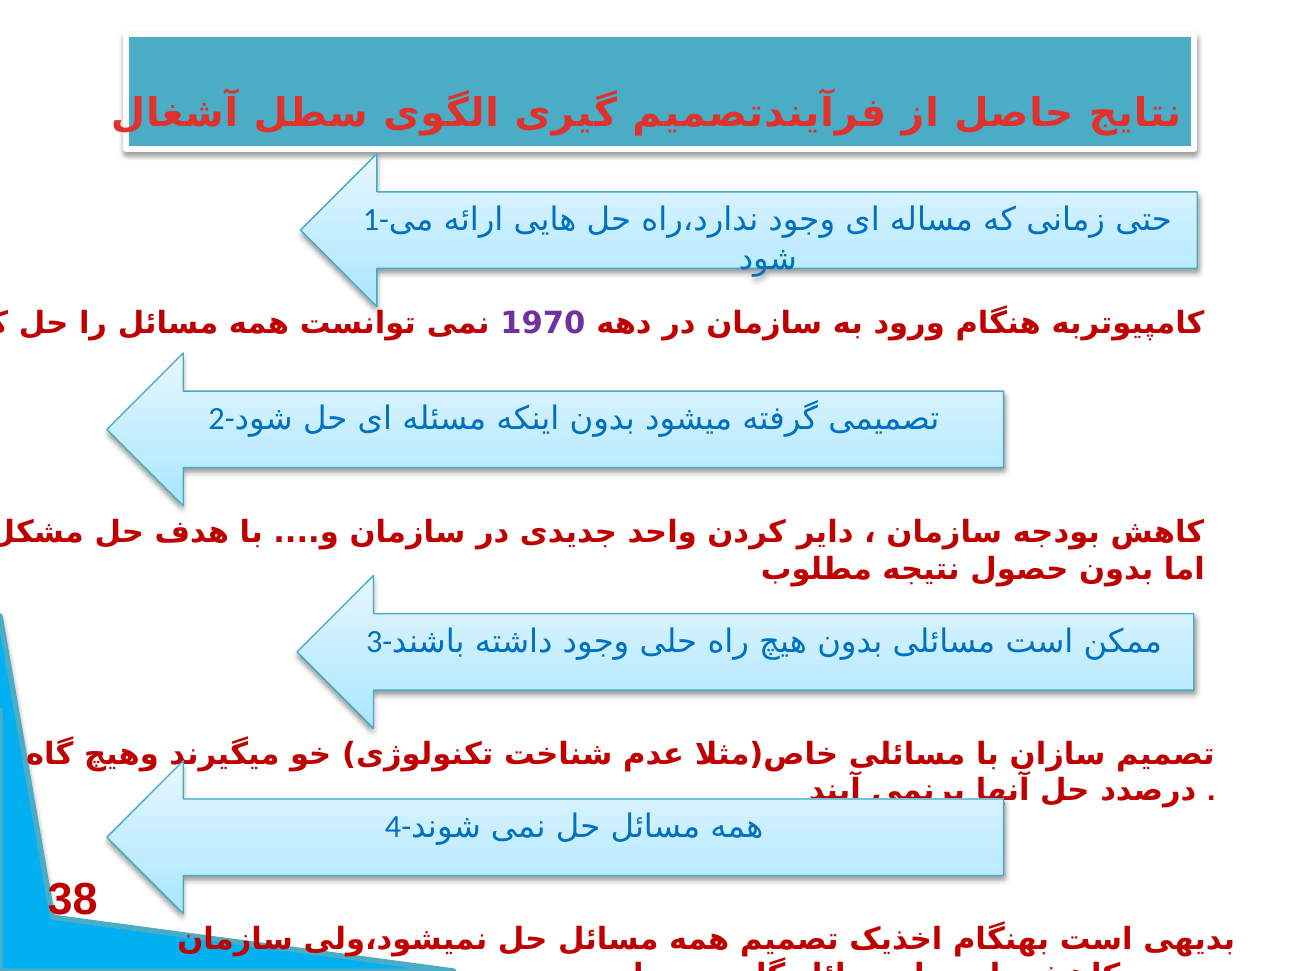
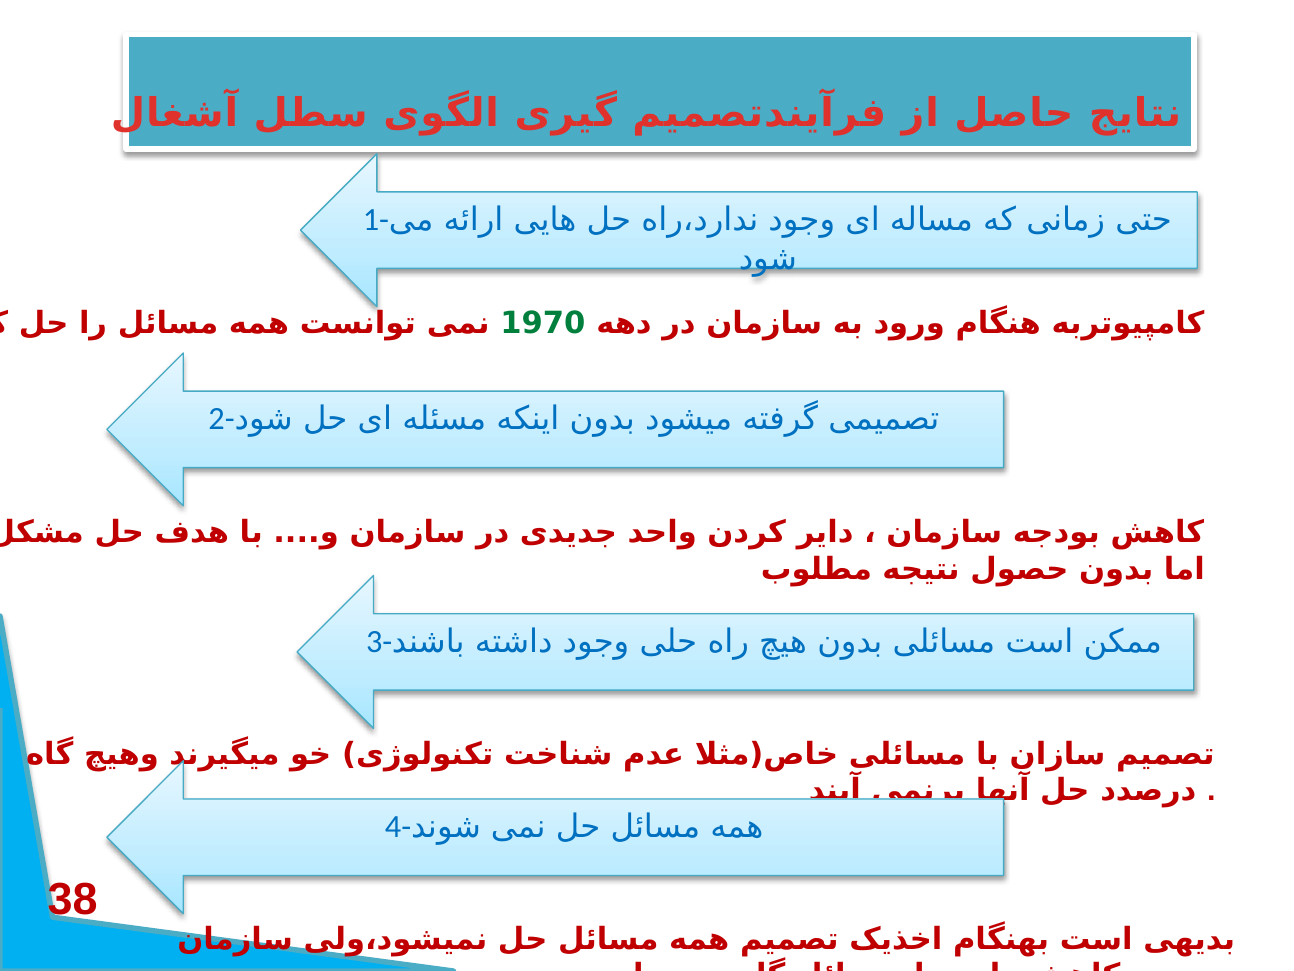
1970 colour: purple -> green
